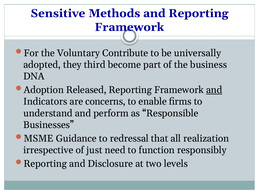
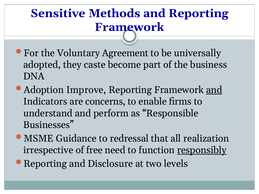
Contribute: Contribute -> Agreement
third: third -> caste
Released: Released -> Improve
just: just -> free
responsibly underline: none -> present
